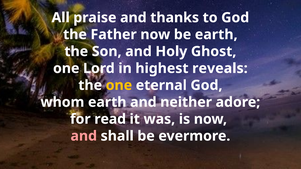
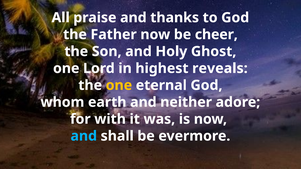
be earth: earth -> cheer
read: read -> with
and at (84, 136) colour: pink -> light blue
